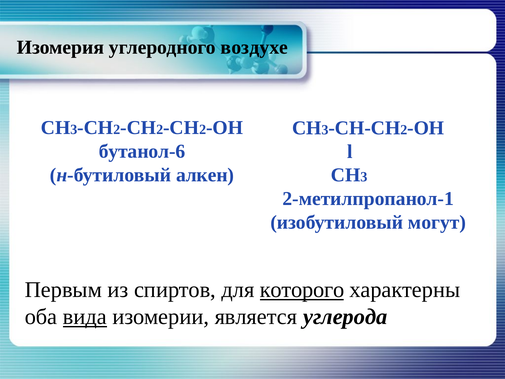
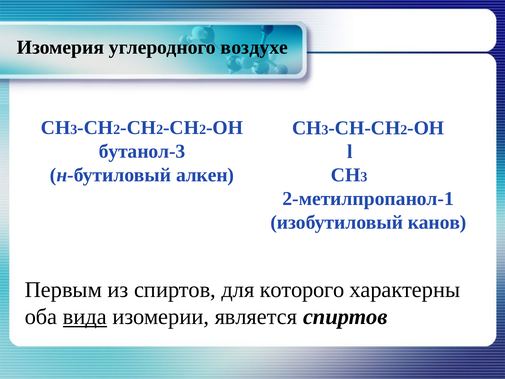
бутанол-6: бутанол-6 -> бутанол-3
могут: могут -> канов
которого underline: present -> none
является углерода: углерода -> спиртов
